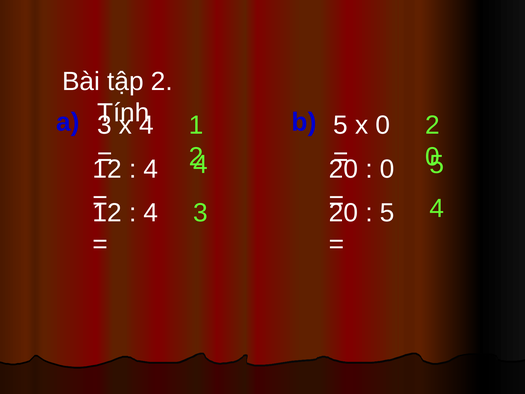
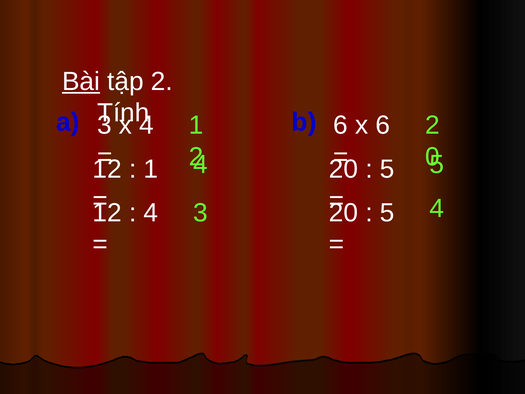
Bài underline: none -> present
b 5: 5 -> 6
x 0: 0 -> 6
4 at (151, 169): 4 -> 1
0 at (387, 169): 0 -> 5
